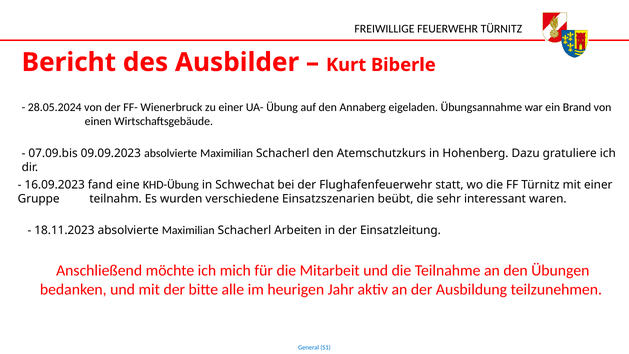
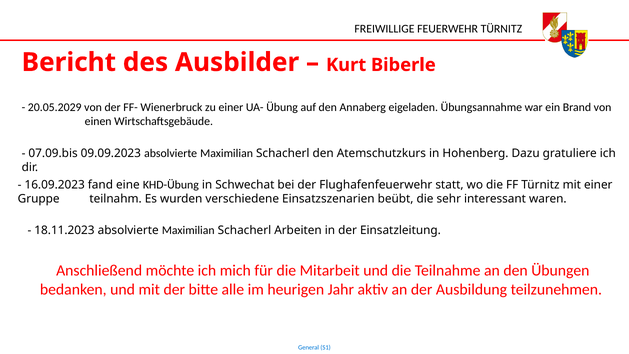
28.05.2024: 28.05.2024 -> 20.05.2029
